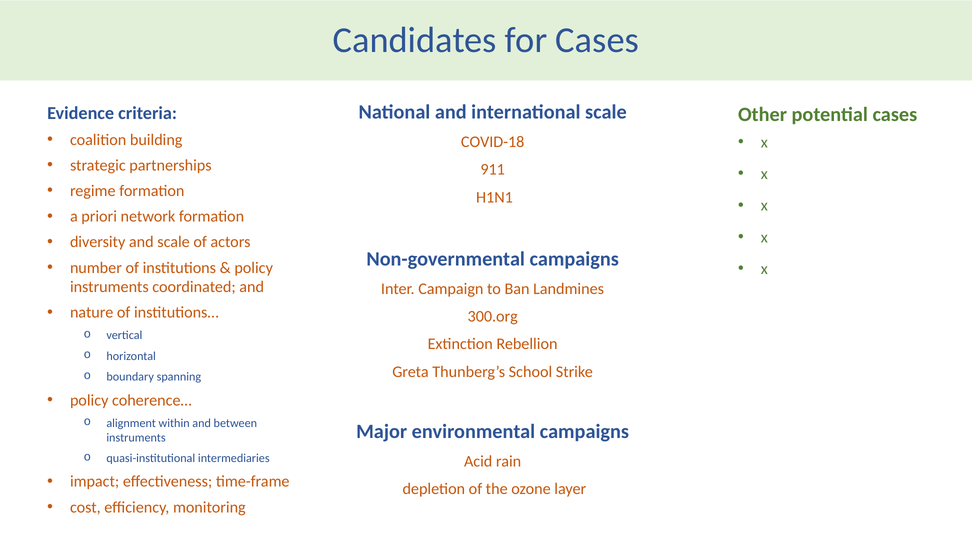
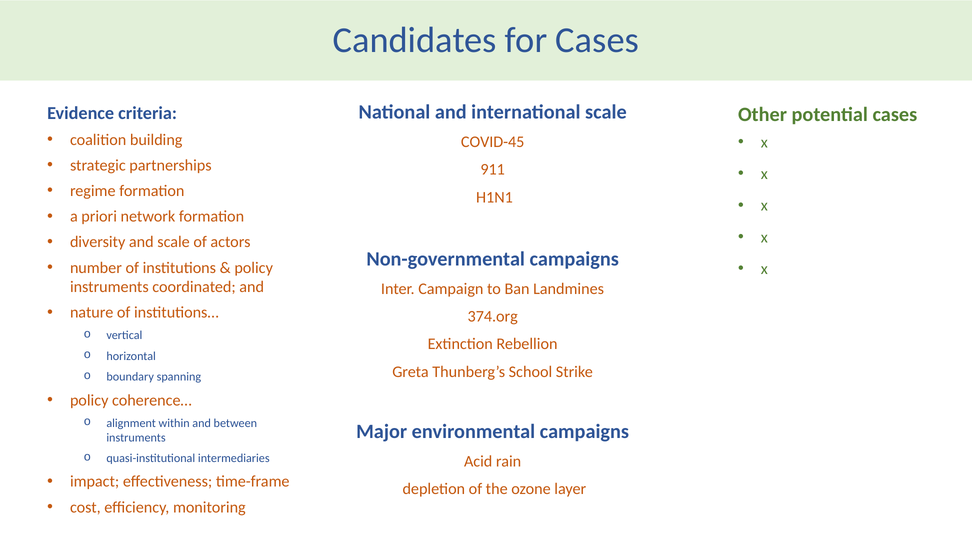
COVID-18: COVID-18 -> COVID-45
300.org: 300.org -> 374.org
